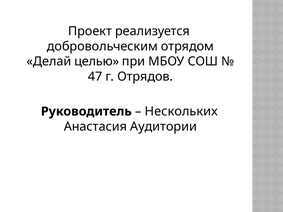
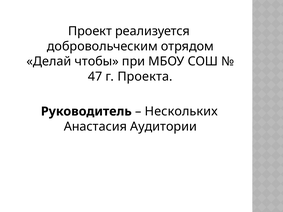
целью: целью -> чтобы
Отрядов: Отрядов -> Проекта
